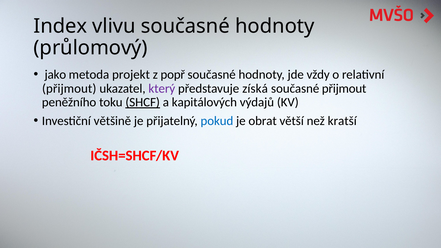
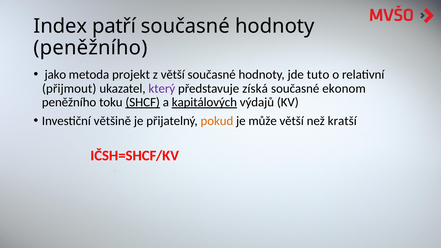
vlivu: vlivu -> patří
průlomový at (91, 48): průlomový -> peněžního
z popř: popř -> větší
vždy: vždy -> tuto
současné přijmout: přijmout -> ekonom
kapitálových underline: none -> present
pokud colour: blue -> orange
obrat: obrat -> může
